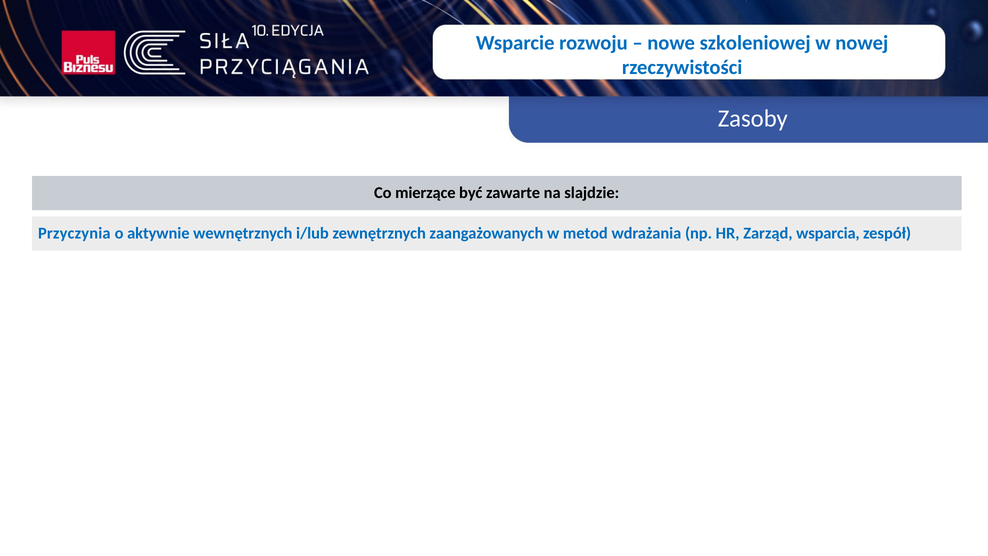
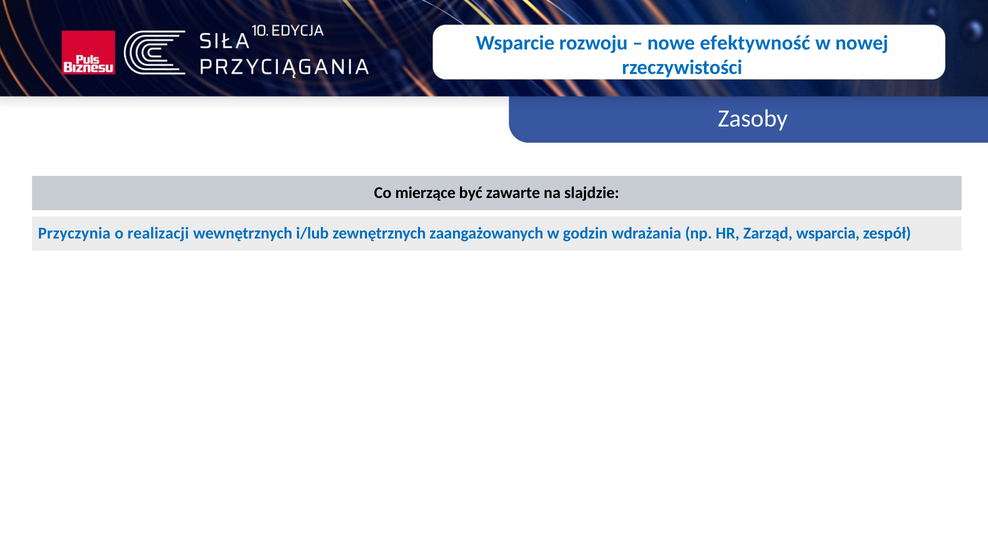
szkoleniowej: szkoleniowej -> efektywność
aktywnie: aktywnie -> realizacji
metod: metod -> godzin
